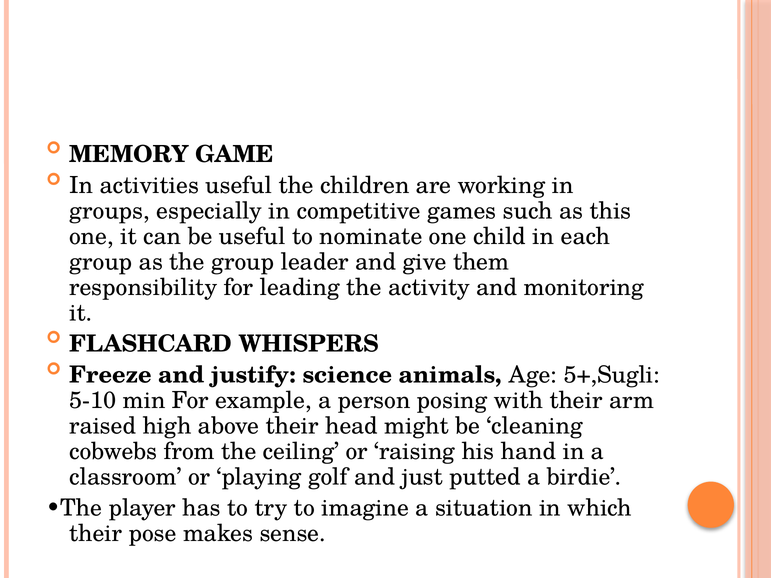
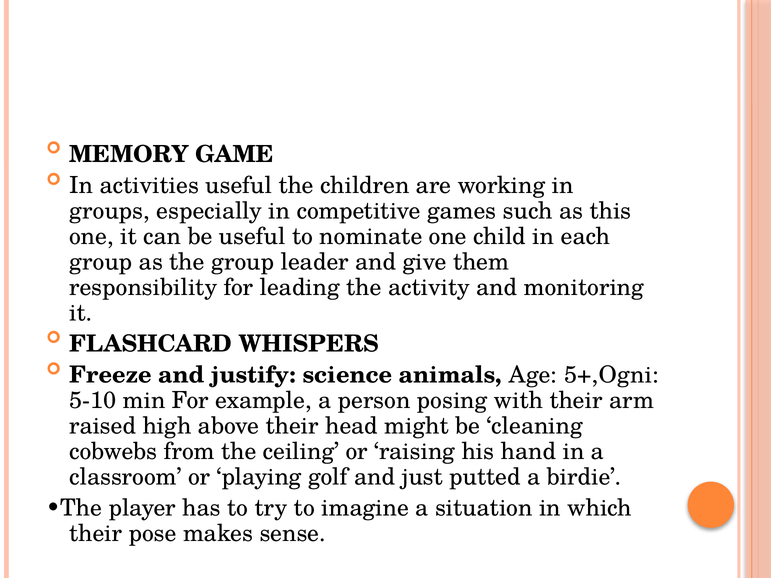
5+,Sugli: 5+,Sugli -> 5+,Ogni
